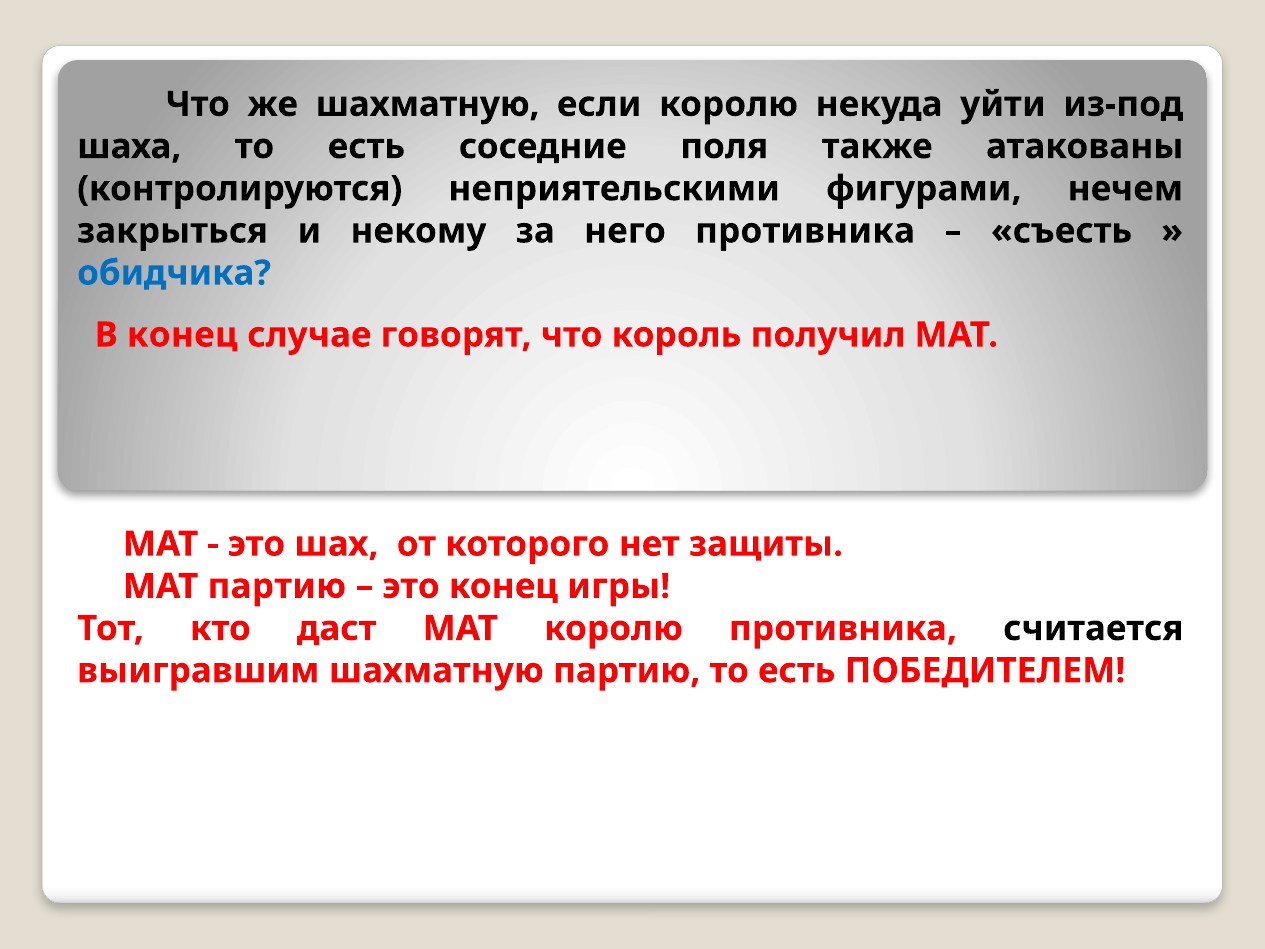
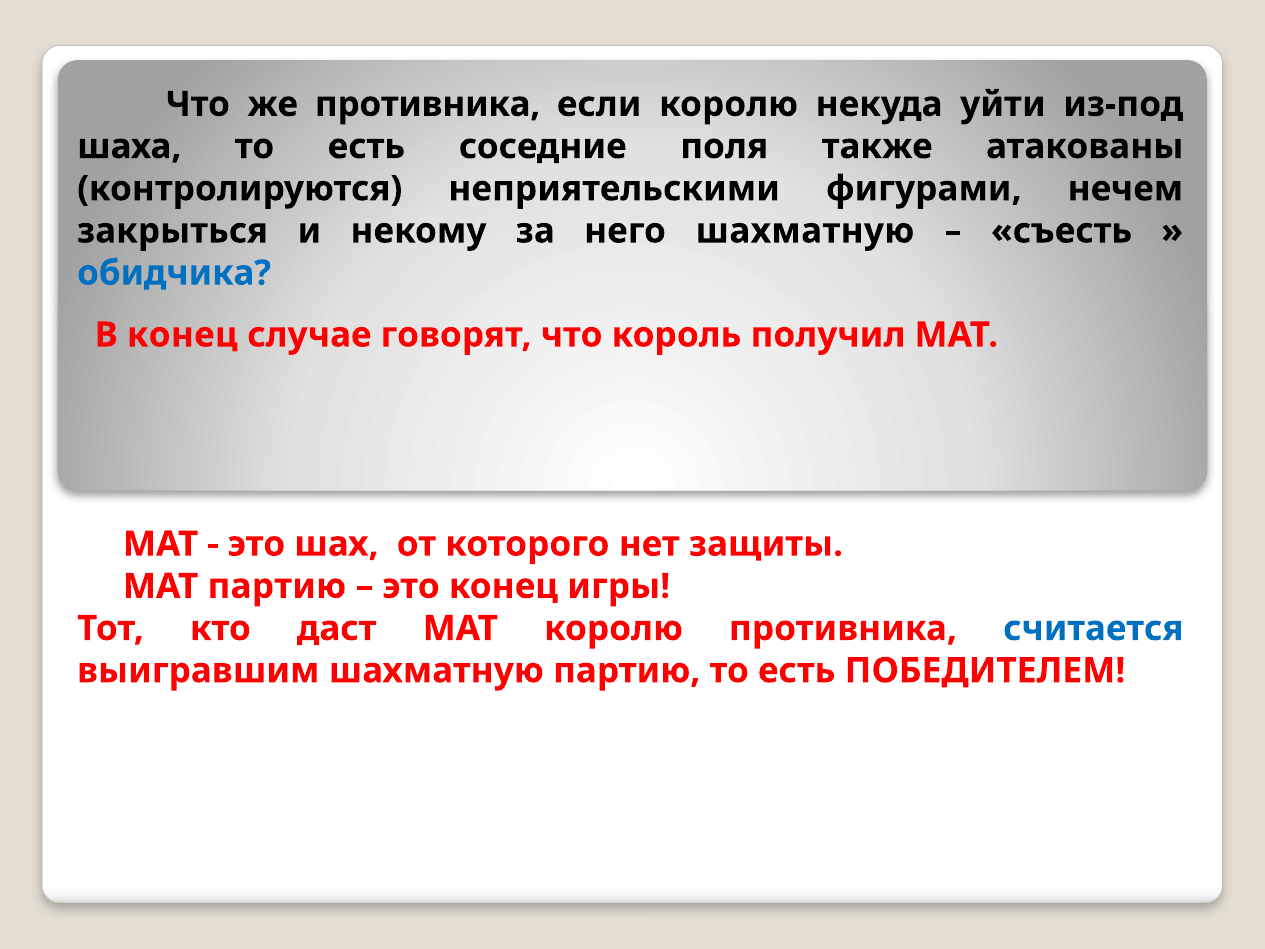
же шахматную: шахматную -> противника
него противника: противника -> шахматную
считается colour: black -> blue
